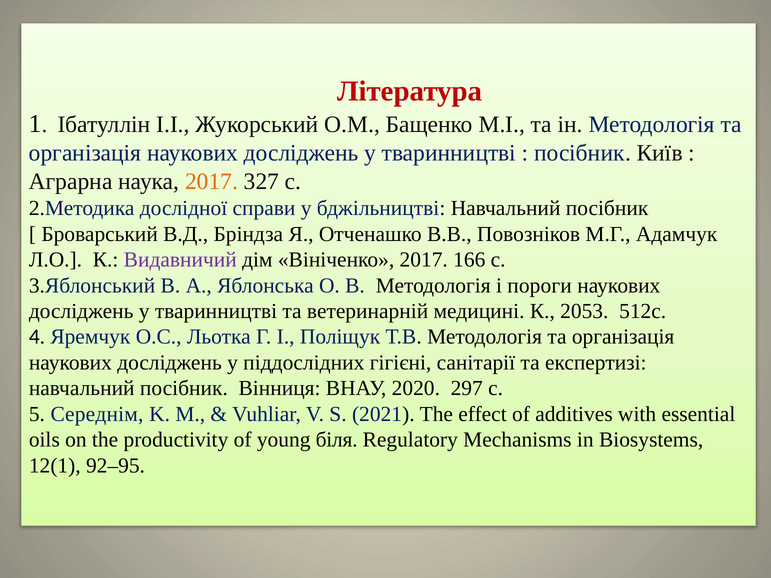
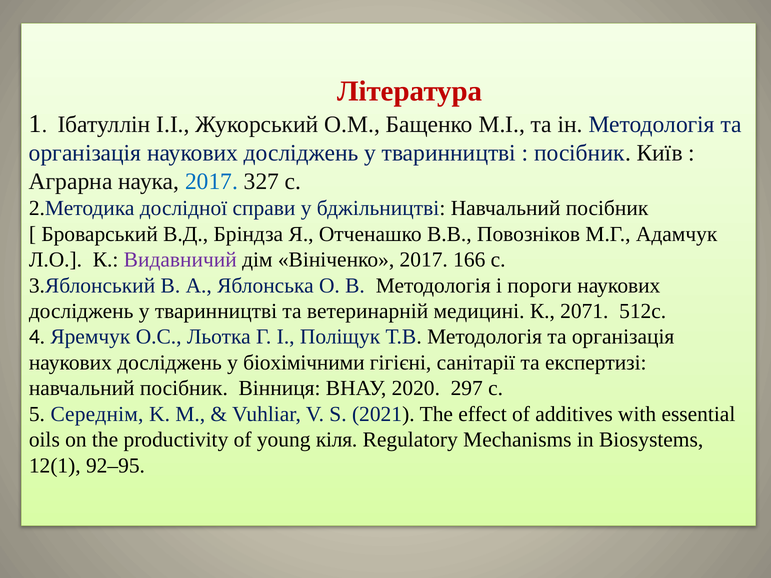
2017 at (212, 181) colour: orange -> blue
2053: 2053 -> 2071
піддослідних: піддослідних -> біохімічними
біля: біля -> кіля
